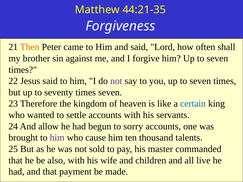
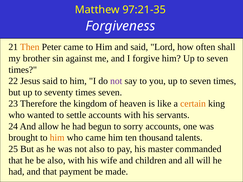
44:21-35: 44:21-35 -> 97:21-35
certain colour: blue -> orange
him at (57, 138) colour: purple -> orange
who cause: cause -> came
not sold: sold -> also
live: live -> will
